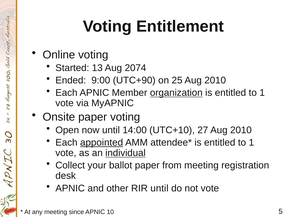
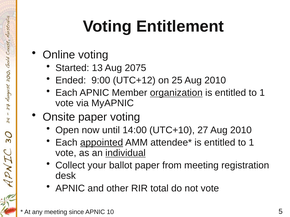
2074: 2074 -> 2075
UTC+90: UTC+90 -> UTC+12
RIR until: until -> total
